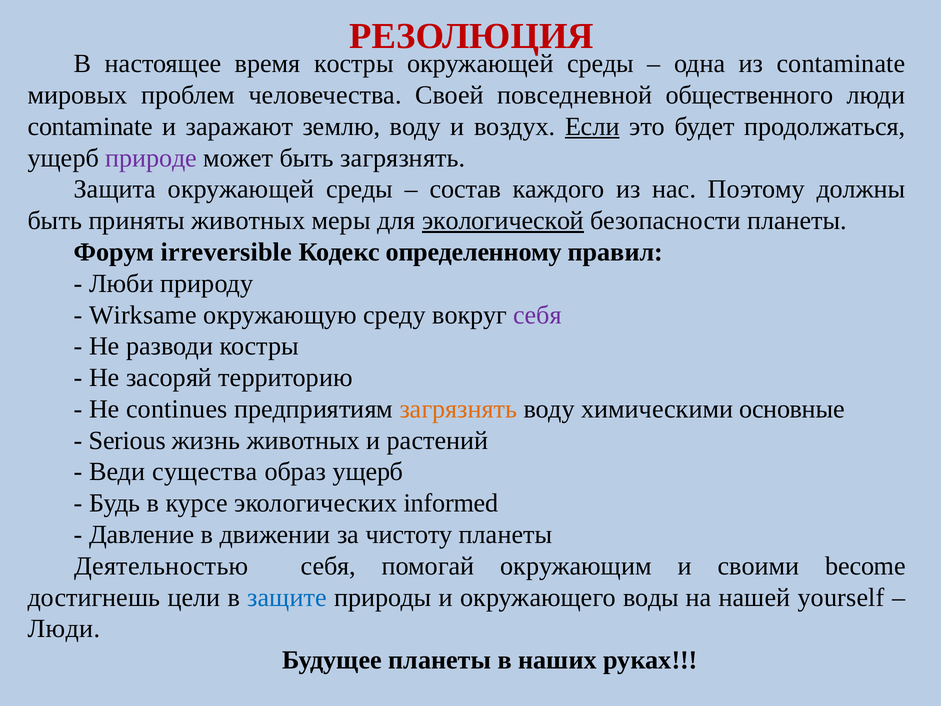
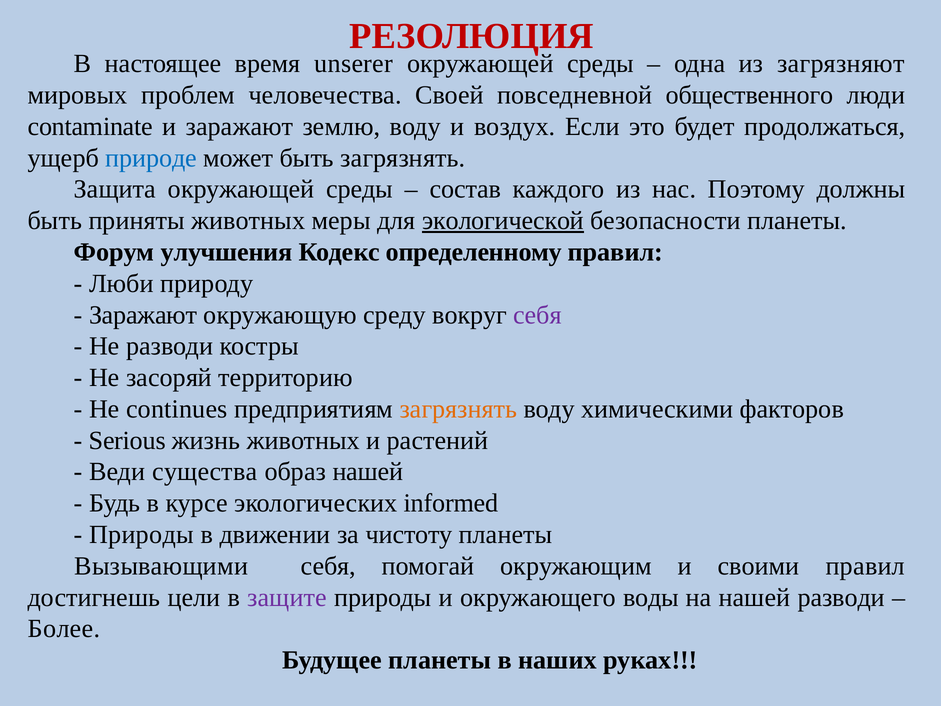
время костры: костры -> unserer
из contaminate: contaminate -> загрязняют
Если underline: present -> none
природе colour: purple -> blue
irreversible: irreversible -> улучшения
Wirksame at (143, 315): Wirksame -> Заражают
основные: основные -> факторов
образ ущерб: ущерб -> нашей
Давление at (142, 534): Давление -> Природы
Деятельностью: Деятельностью -> Вызывающими
своими become: become -> правил
защите colour: blue -> purple
нашей yourself: yourself -> разводи
Люди at (64, 629): Люди -> Более
